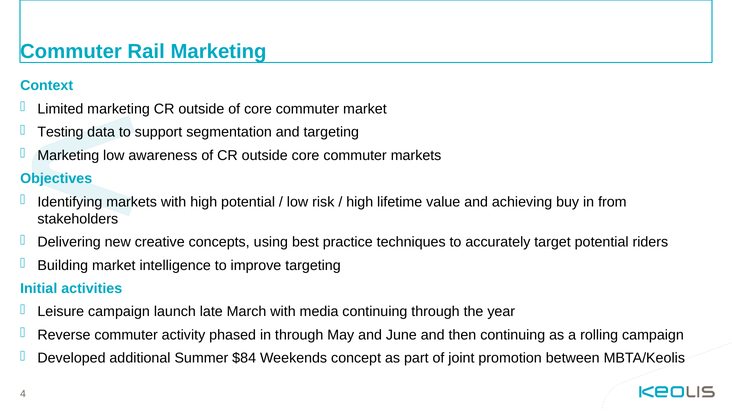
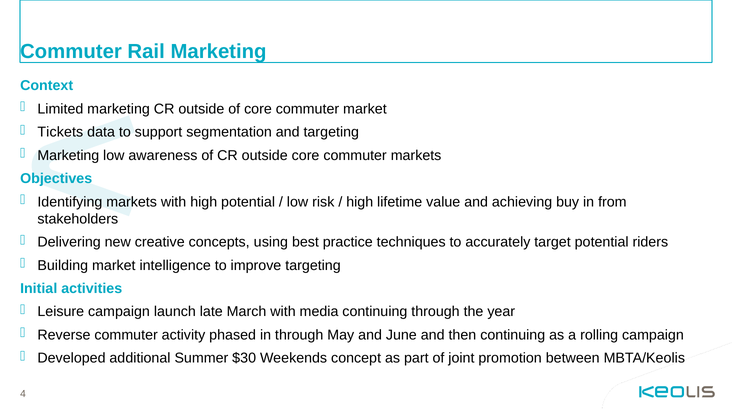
Testing: Testing -> Tickets
$84: $84 -> $30
